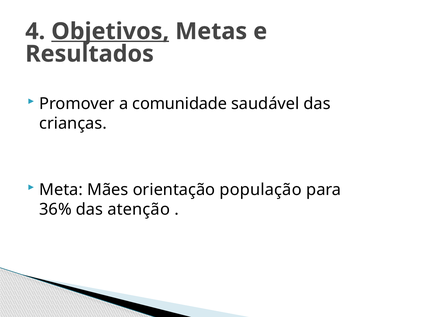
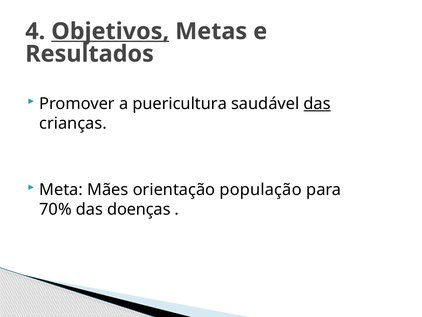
comunidade: comunidade -> puericultura
das at (317, 103) underline: none -> present
36%: 36% -> 70%
atenção: atenção -> doenças
